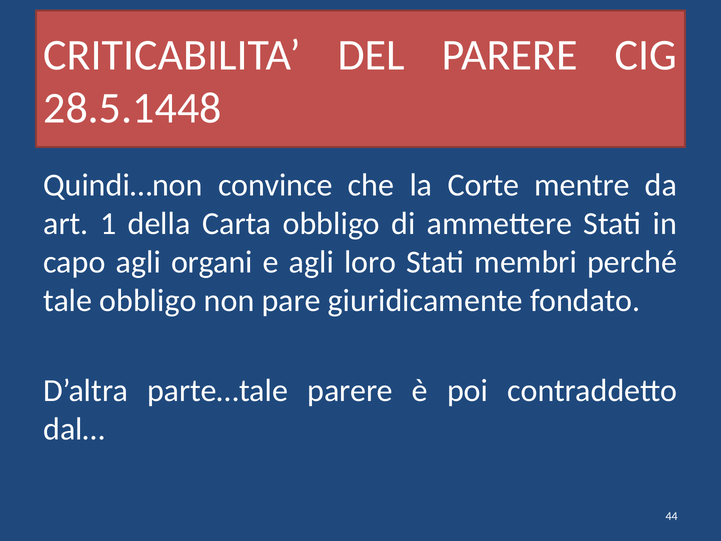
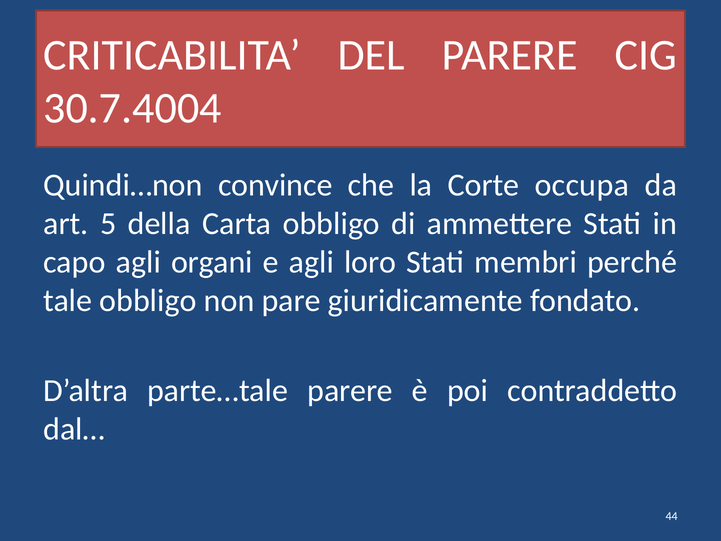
28.5.1448: 28.5.1448 -> 30.7.4004
mentre: mentre -> occupa
1: 1 -> 5
